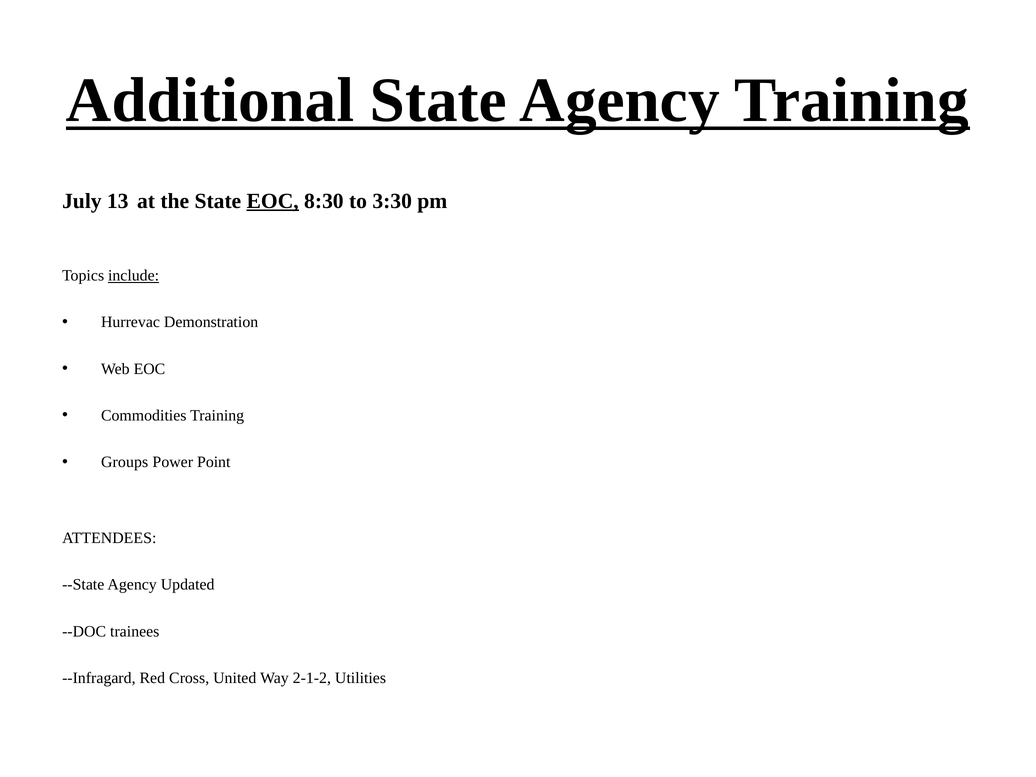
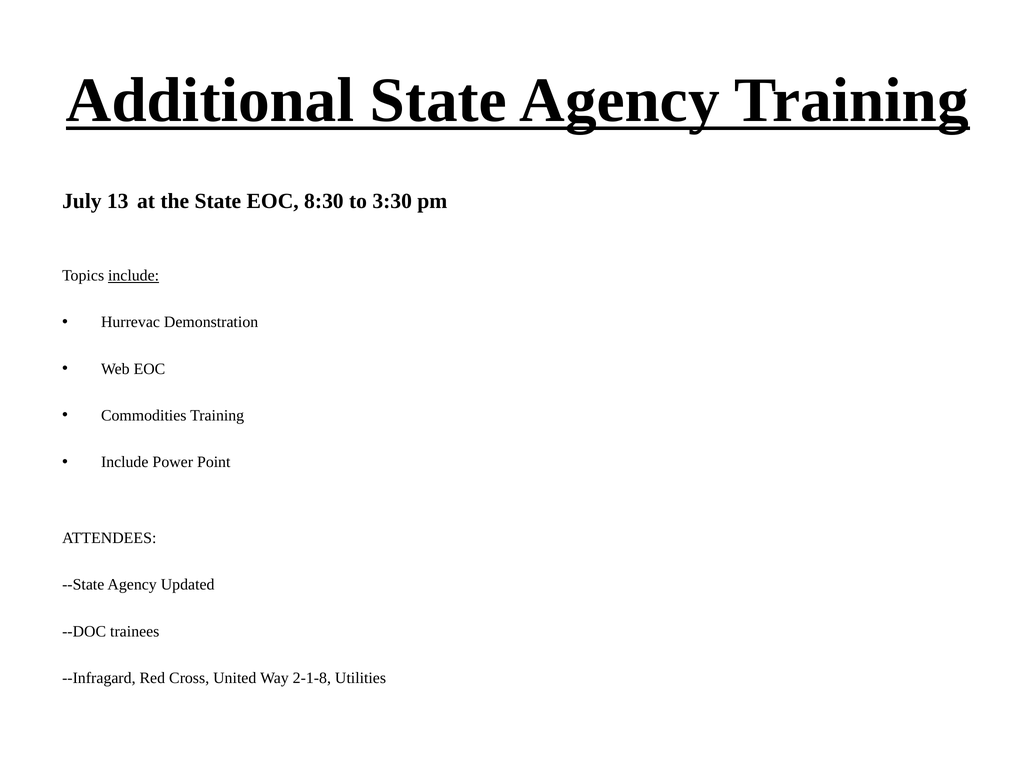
EOC at (273, 201) underline: present -> none
Groups at (125, 462): Groups -> Include
2-1-2: 2-1-2 -> 2-1-8
